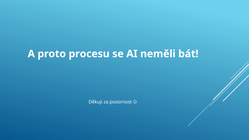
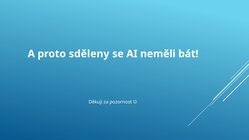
procesu: procesu -> sděleny
